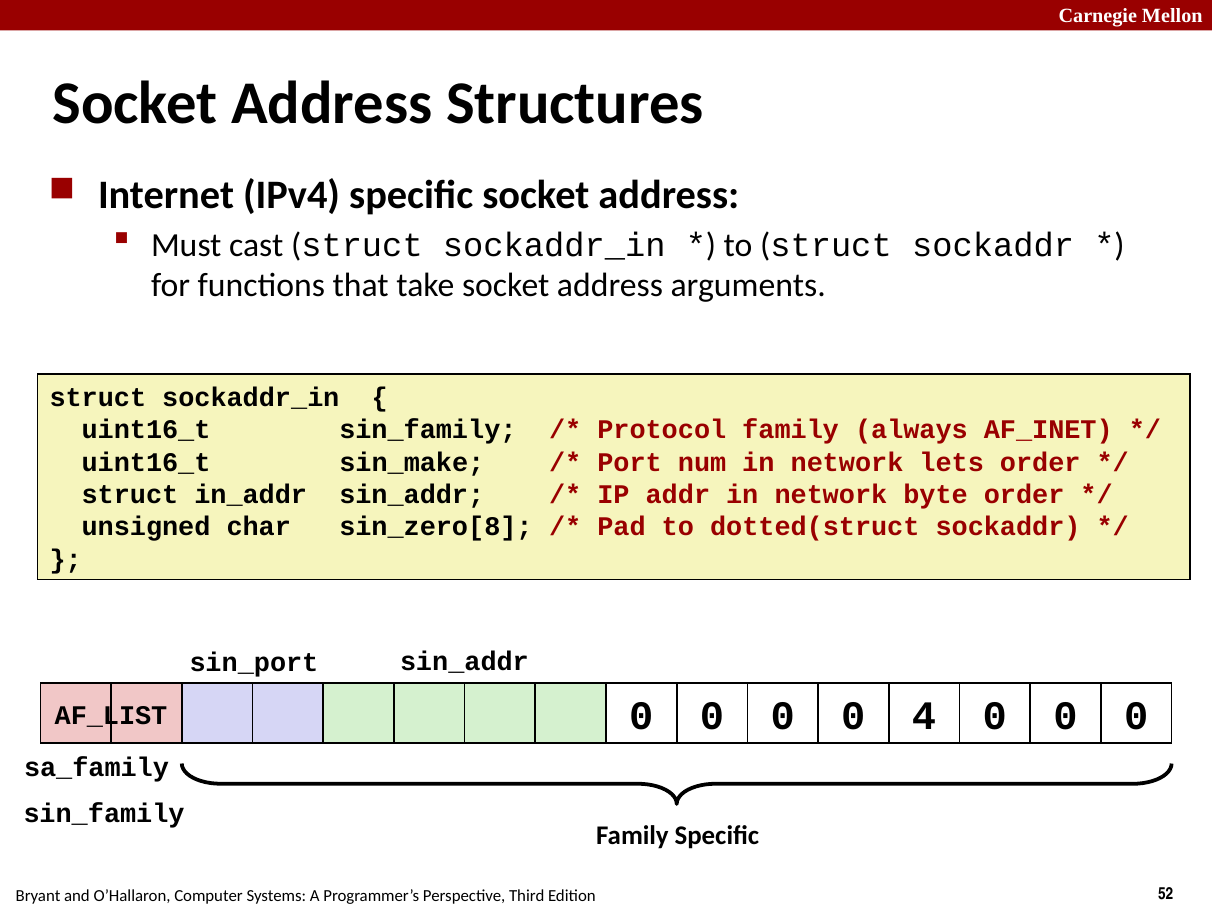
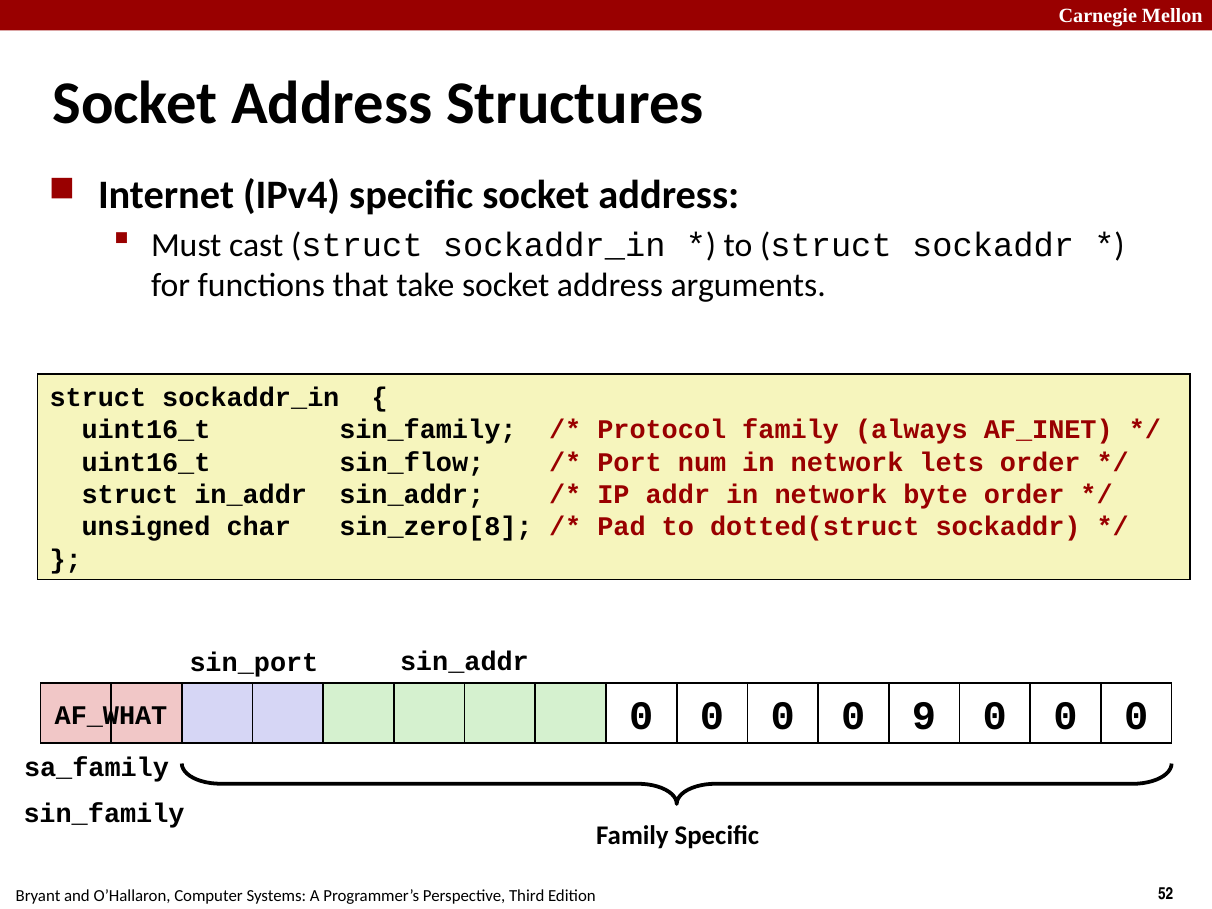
sin_make: sin_make -> sin_flow
4: 4 -> 9
AF_LIST: AF_LIST -> AF_WHAT
